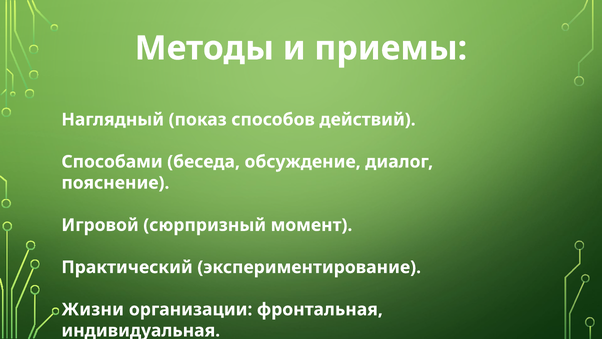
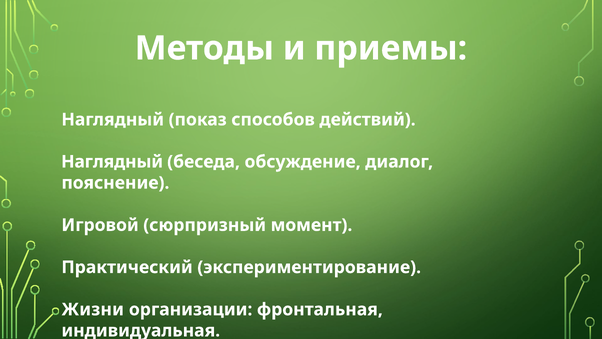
Способами at (112, 162): Способами -> Наглядный
